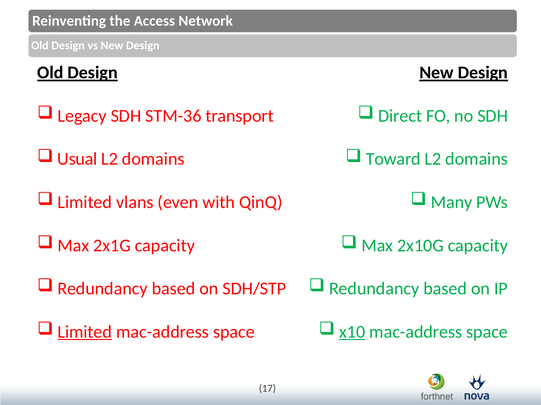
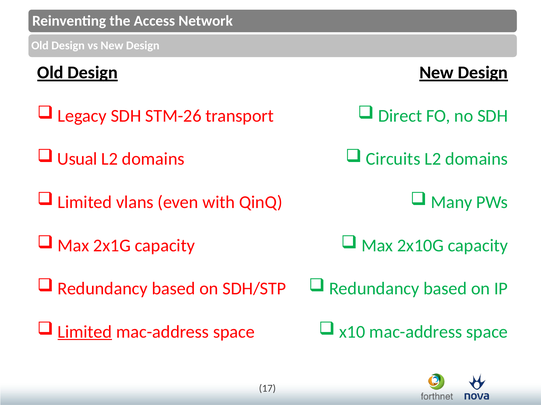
STM-36: STM-36 -> STM-26
Toward: Toward -> Circuits
x10 underline: present -> none
